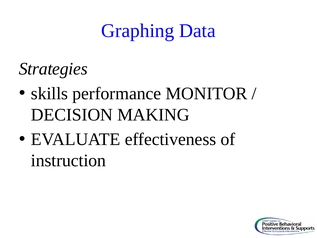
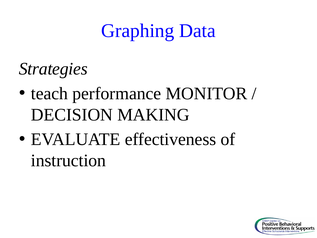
skills: skills -> teach
